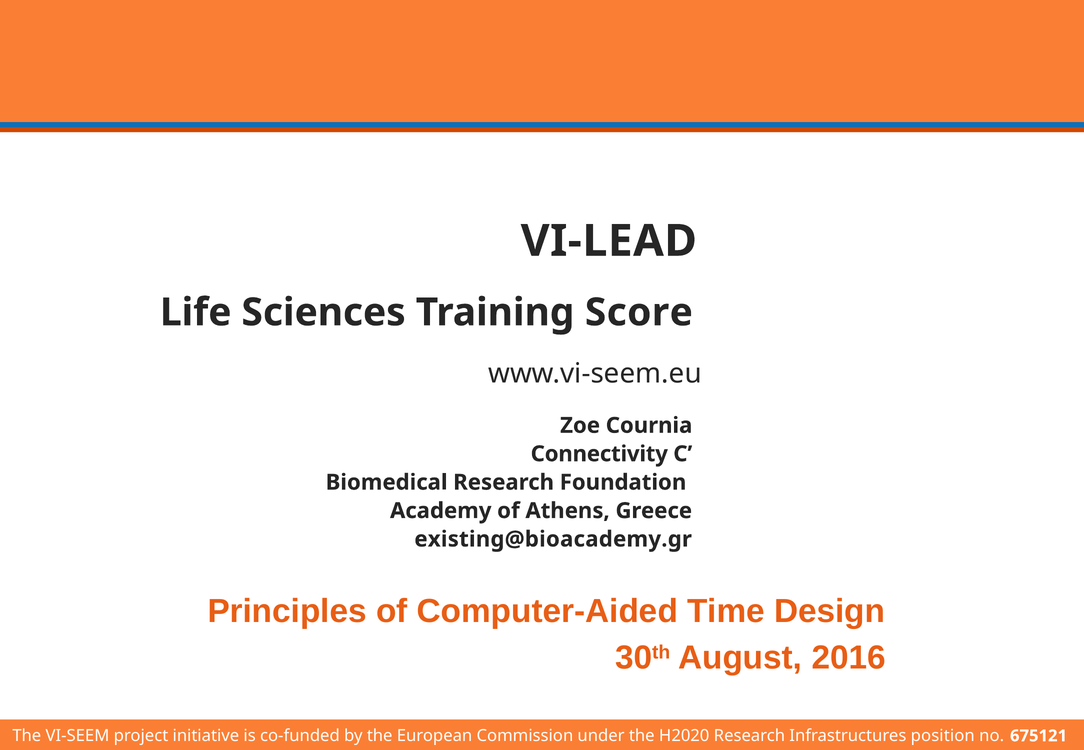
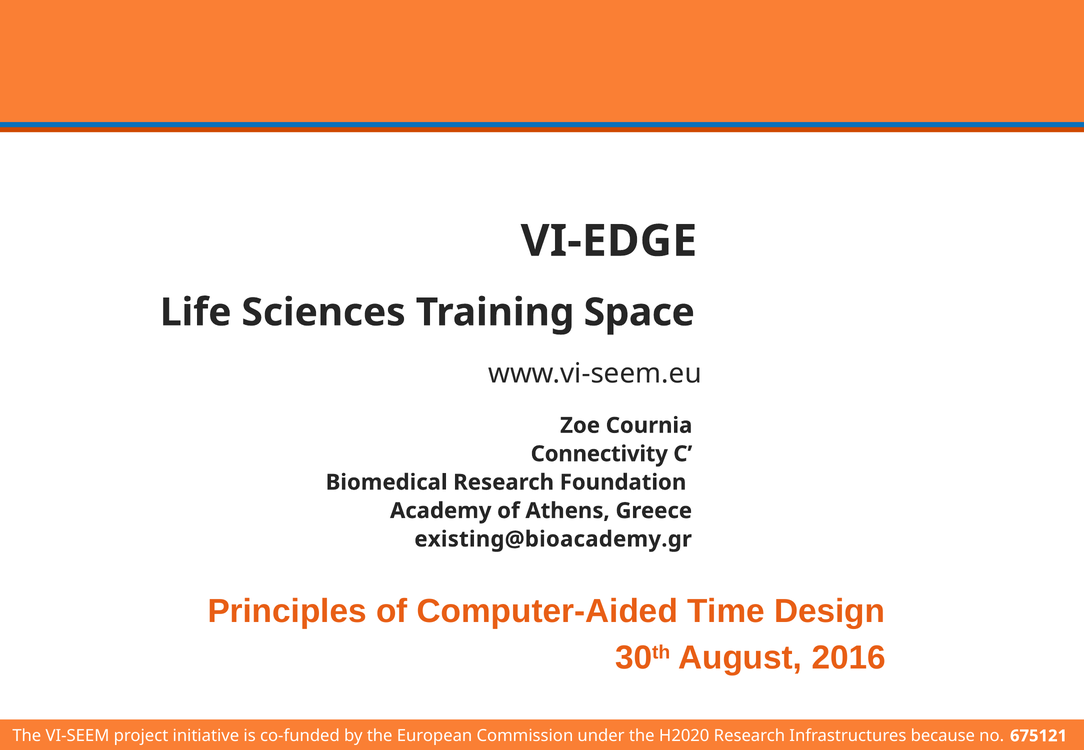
VI-LEAD: VI-LEAD -> VI-EDGE
Score: Score -> Space
position: position -> because
